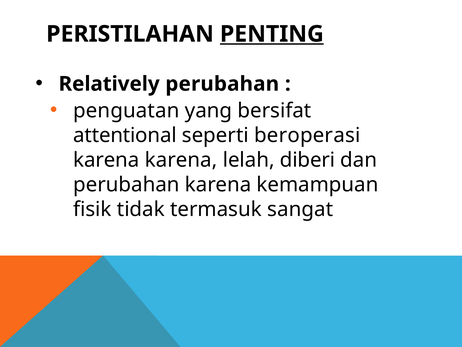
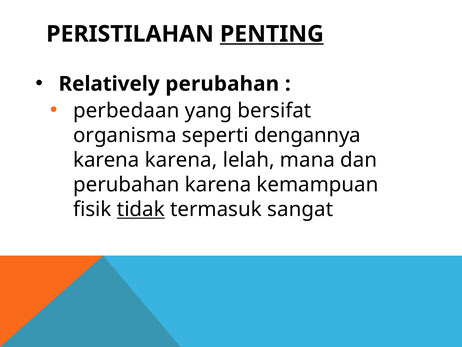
penguatan: penguatan -> perbedaan
attentional: attentional -> organisma
beroperasi: beroperasi -> dengannya
diberi: diberi -> mana
tidak underline: none -> present
